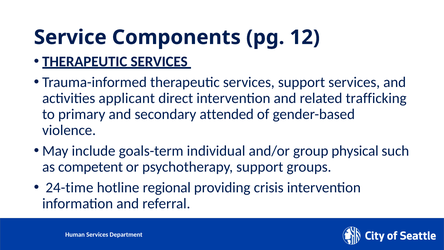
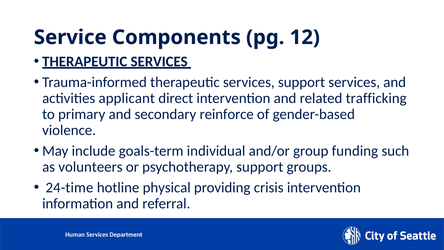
attended: attended -> reinforce
physical: physical -> funding
competent: competent -> volunteers
regional: regional -> physical
